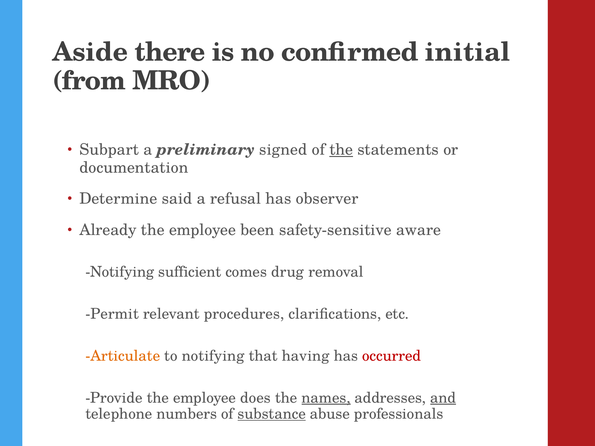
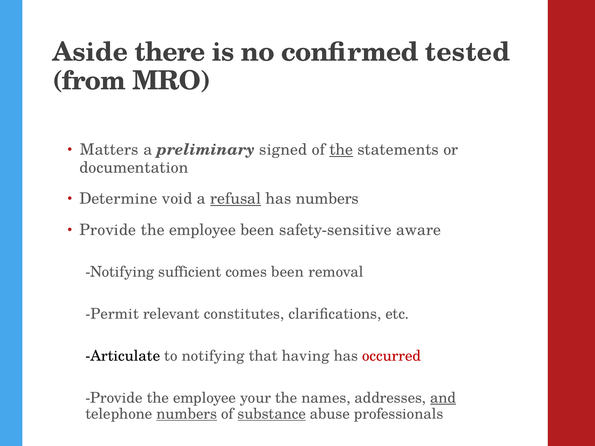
initial: initial -> tested
Subpart: Subpart -> Matters
said: said -> void
refusal underline: none -> present
has observer: observer -> numbers
Already at (108, 230): Already -> Provide
comes drug: drug -> been
procedures: procedures -> constitutes
Articulate colour: orange -> black
does: does -> your
names underline: present -> none
numbers at (187, 414) underline: none -> present
